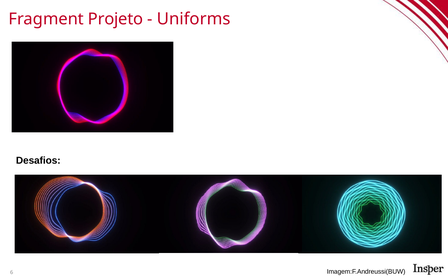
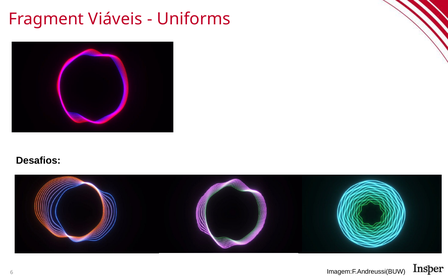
Projeto: Projeto -> Viáveis
